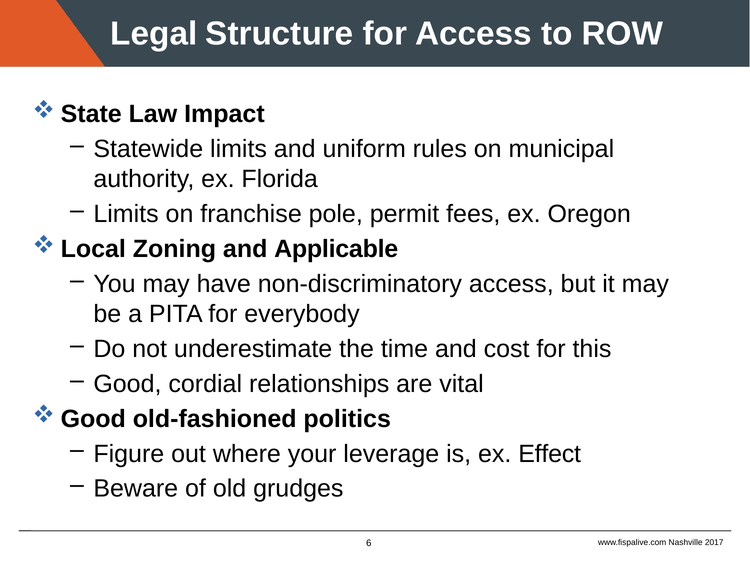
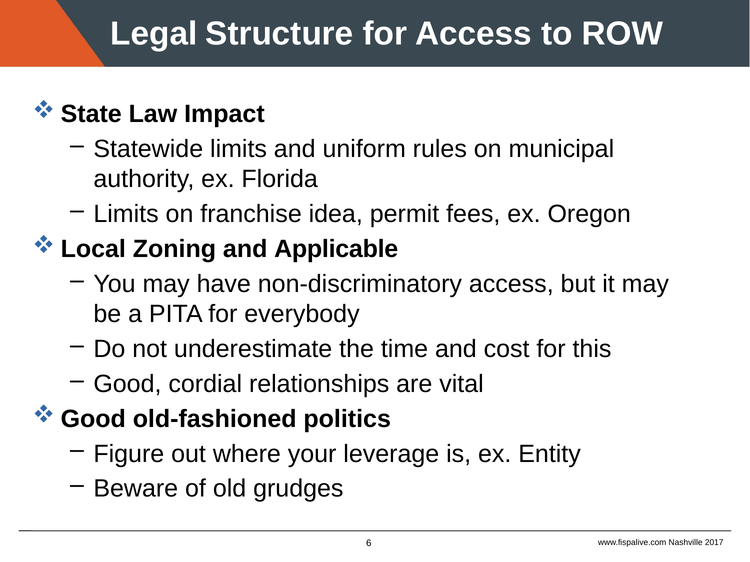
pole: pole -> idea
Effect: Effect -> Entity
